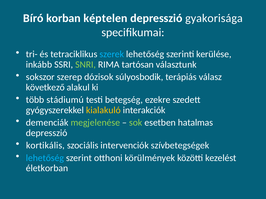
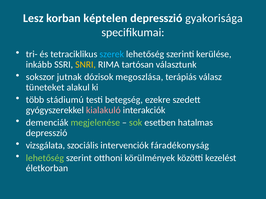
Bíró: Bíró -> Lesz
SNRI colour: light green -> yellow
szerep: szerep -> jutnak
súlyosbodik: súlyosbodik -> megoszlása
következő: következő -> tüneteket
kialakuló colour: yellow -> pink
kortikális: kortikális -> vizsgálata
szívbetegségek: szívbetegségek -> fáradékonyság
lehetőség at (45, 158) colour: light blue -> light green
